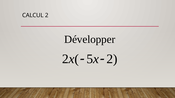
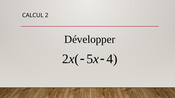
2 at (112, 59): 2 -> 4
